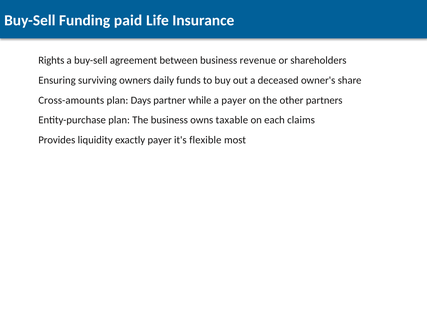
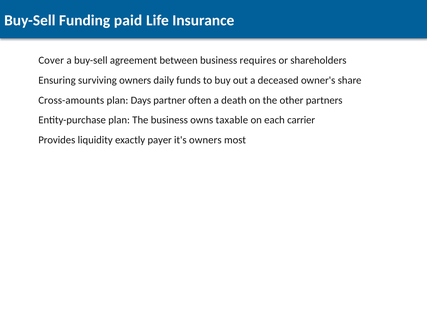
Rights: Rights -> Cover
revenue: revenue -> requires
while: while -> often
a payer: payer -> death
claims: claims -> carrier
it's flexible: flexible -> owners
